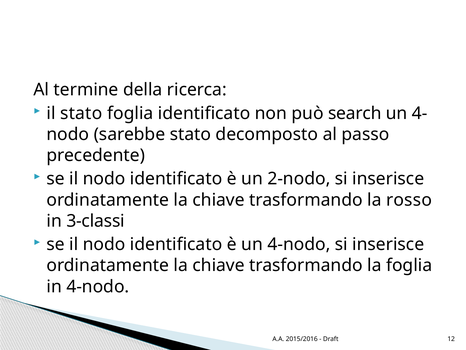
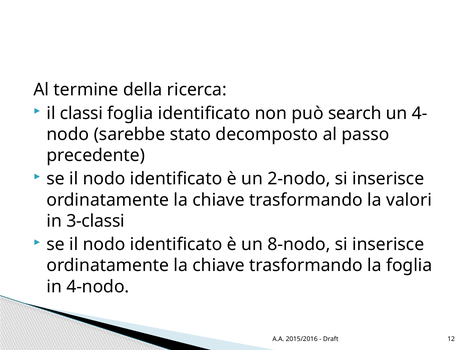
il stato: stato -> classi
rosso: rosso -> valori
un 4-nodo: 4-nodo -> 8-nodo
